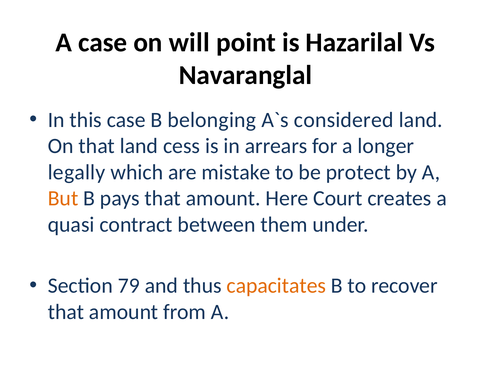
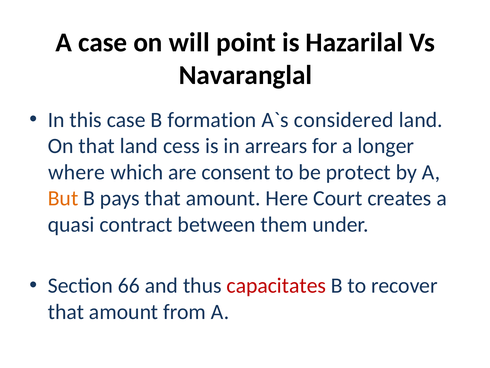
belonging: belonging -> formation
legally: legally -> where
mistake: mistake -> consent
79: 79 -> 66
capacitates colour: orange -> red
